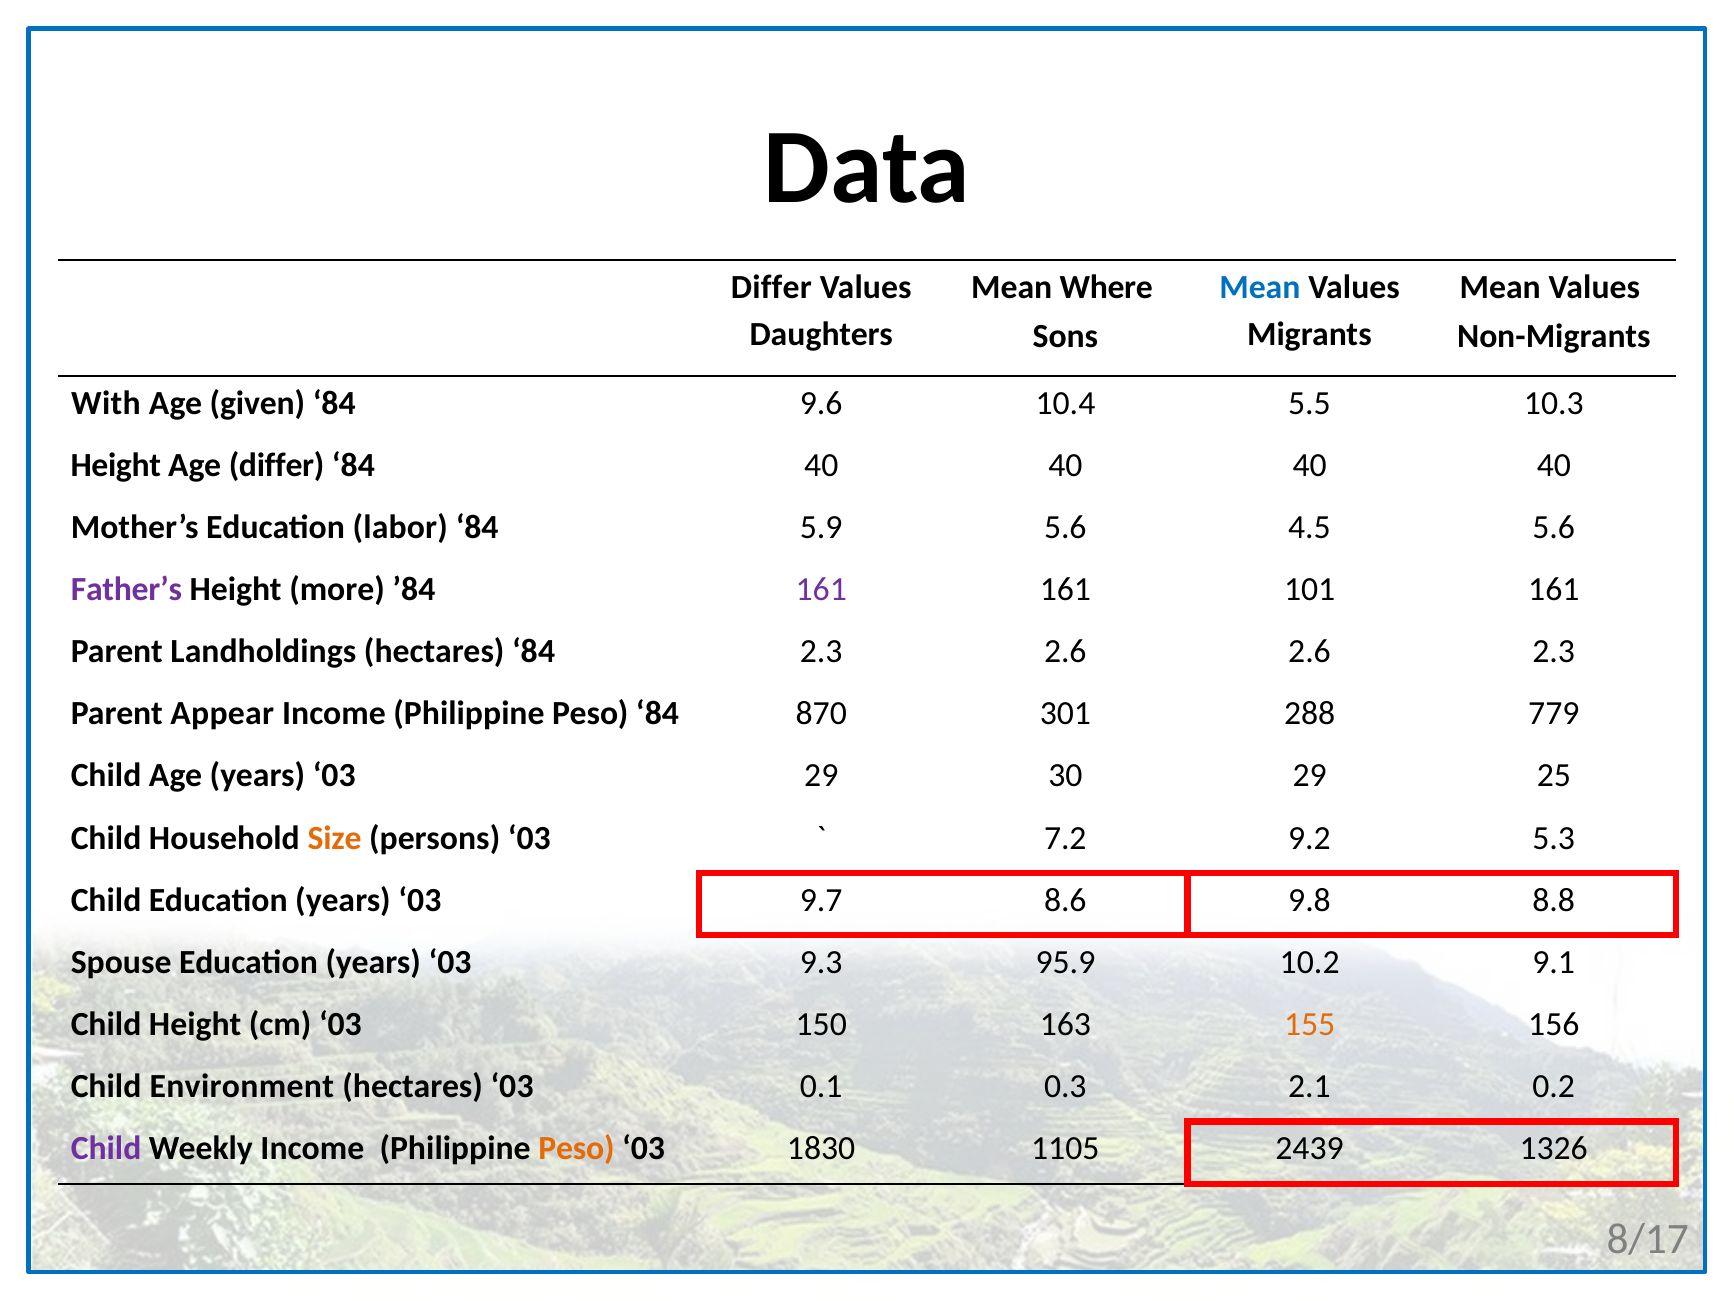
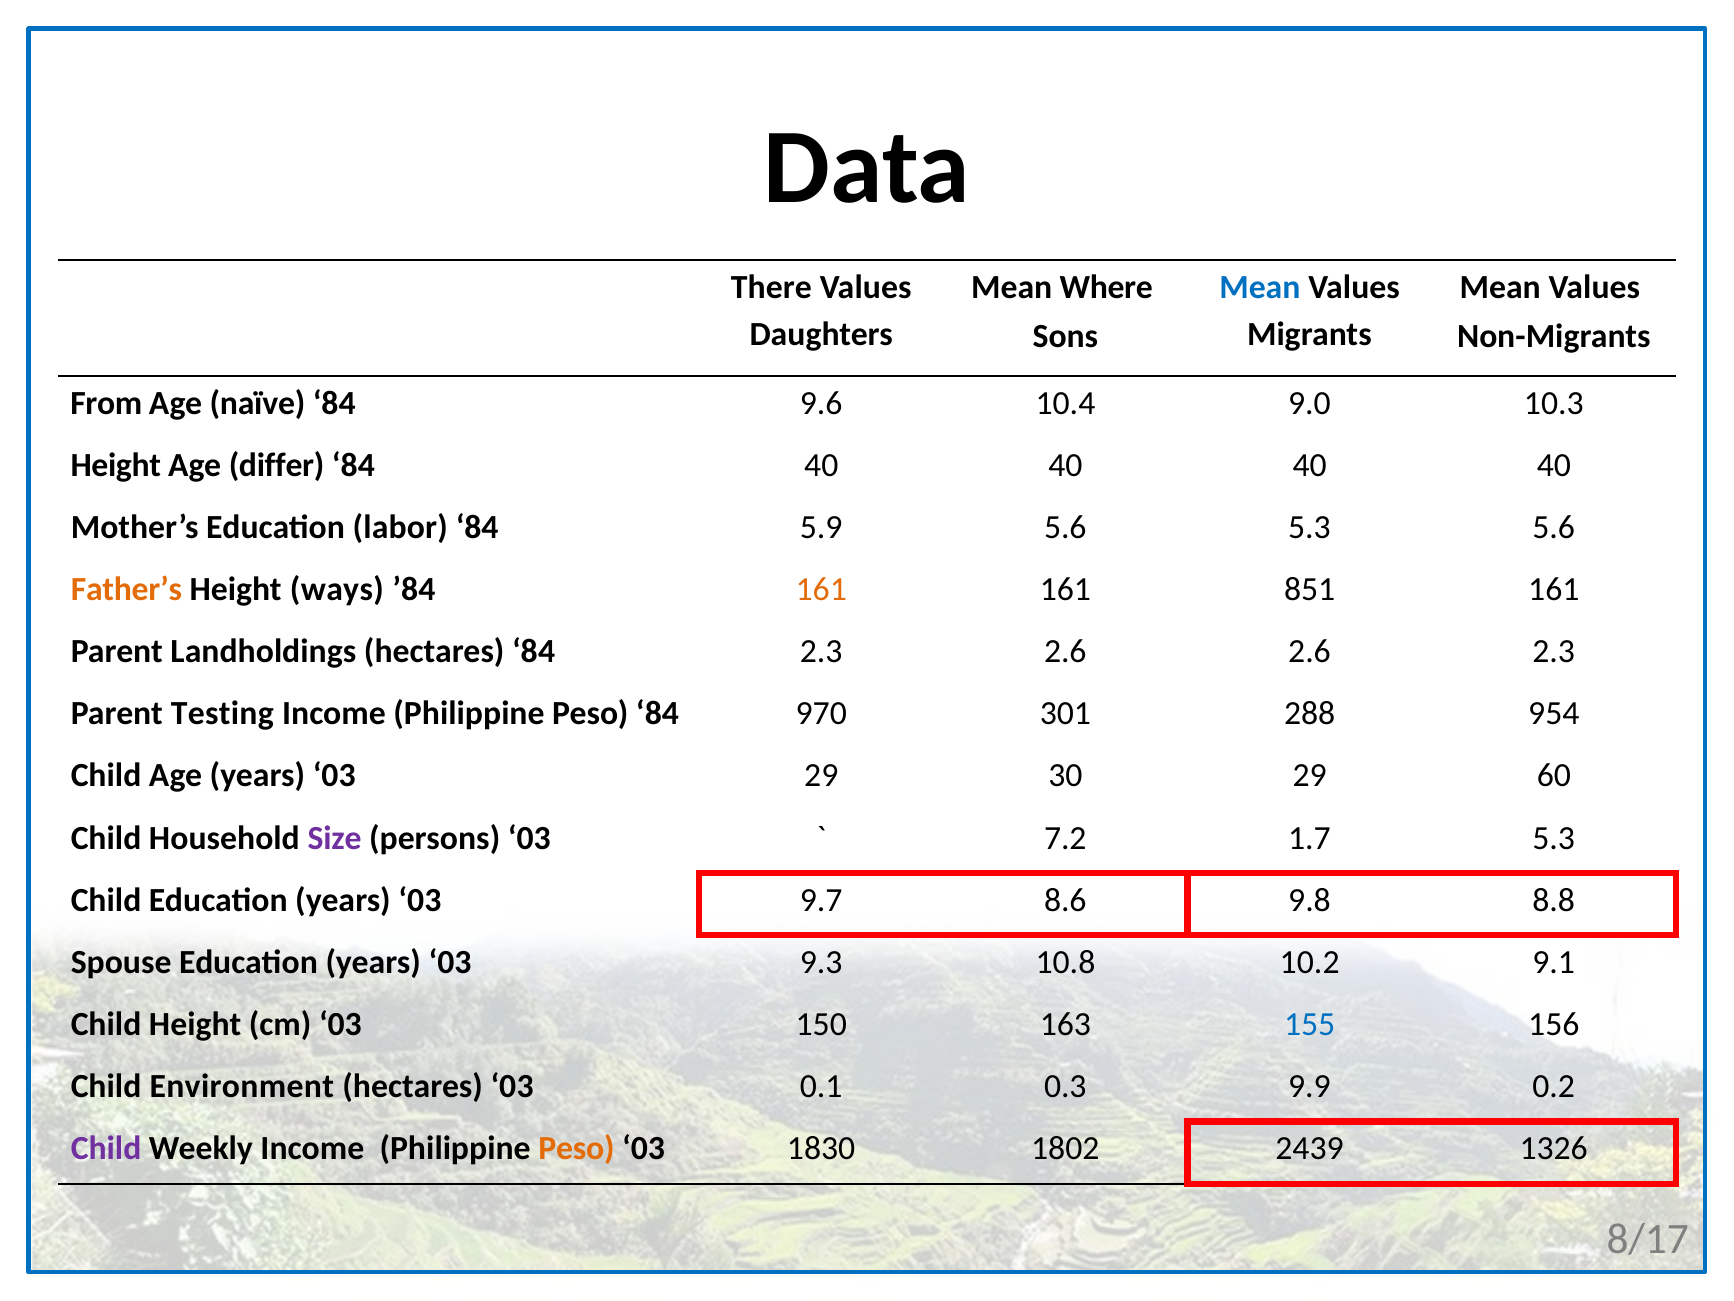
Differ at (771, 287): Differ -> There
With: With -> From
given: given -> naïve
5.5: 5.5 -> 9.0
5.6 4.5: 4.5 -> 5.3
Father’s colour: purple -> orange
more: more -> ways
161 at (821, 589) colour: purple -> orange
101: 101 -> 851
Appear: Appear -> Testing
870: 870 -> 970
779: 779 -> 954
25: 25 -> 60
Size colour: orange -> purple
9.2: 9.2 -> 1.7
95.9: 95.9 -> 10.8
155 colour: orange -> blue
2.1: 2.1 -> 9.9
1105: 1105 -> 1802
